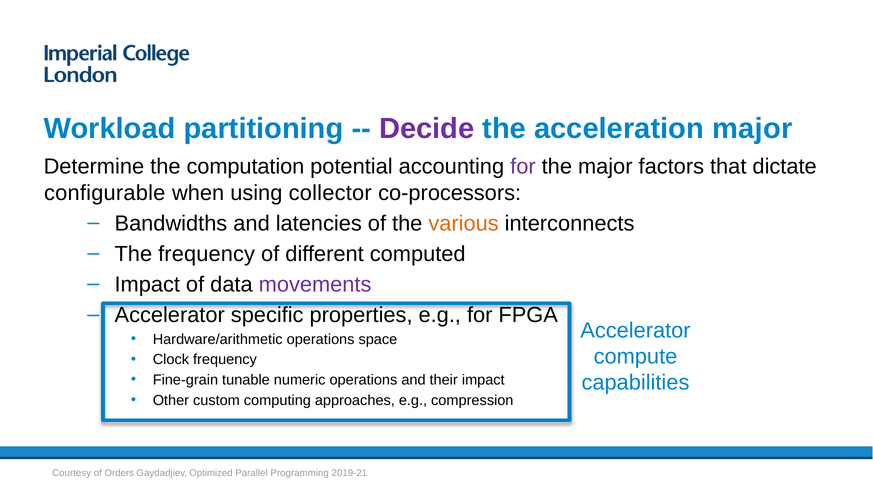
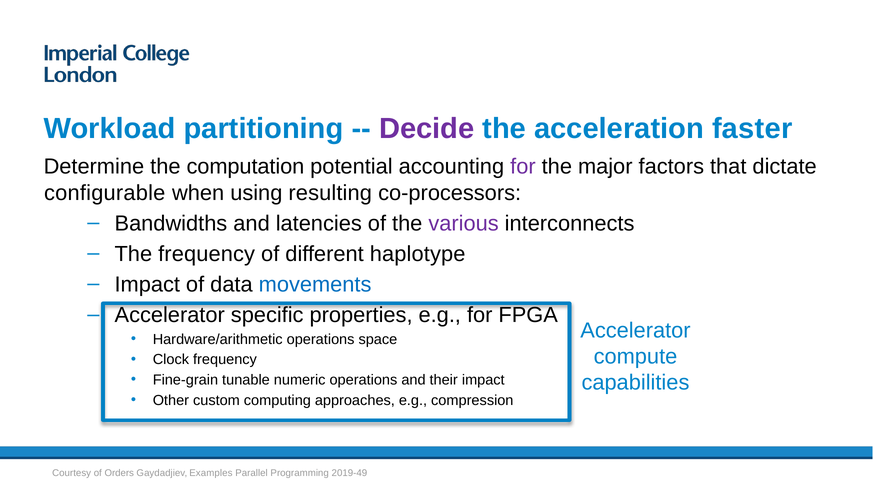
acceleration major: major -> faster
collector: collector -> resulting
various colour: orange -> purple
computed: computed -> haplotype
movements colour: purple -> blue
Optimized: Optimized -> Examples
2019-21: 2019-21 -> 2019-49
